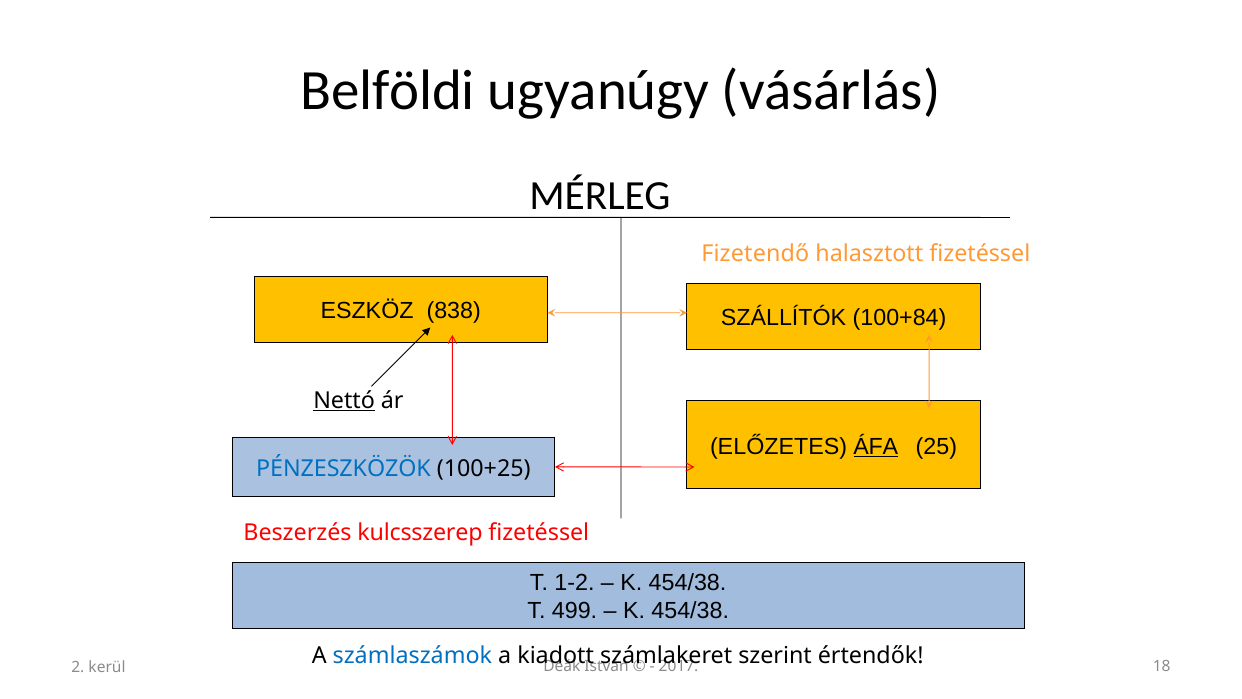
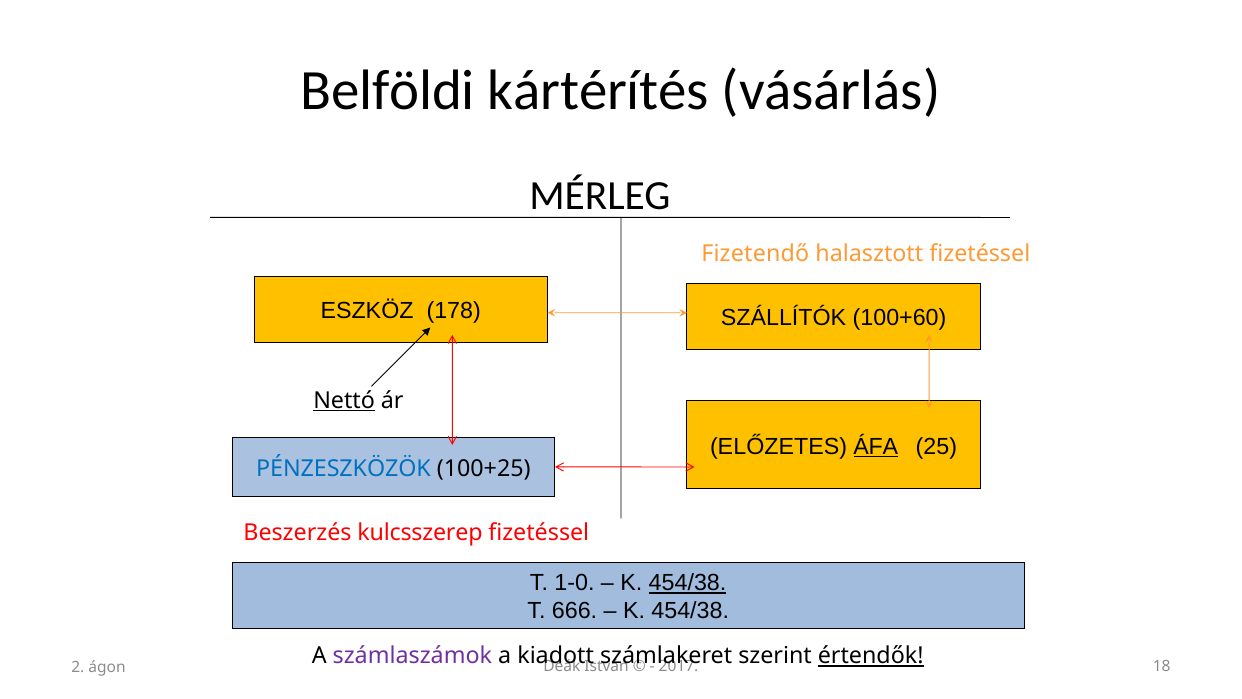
ugyanúgy: ugyanúgy -> kártérítés
838: 838 -> 178
100+84: 100+84 -> 100+60
1-2: 1-2 -> 1-0
454/38 at (688, 583) underline: none -> present
499: 499 -> 666
számlaszámok colour: blue -> purple
értendők underline: none -> present
kerül: kerül -> ágon
